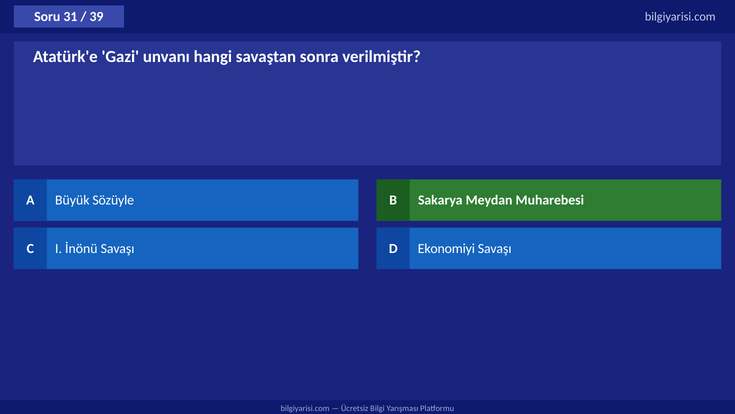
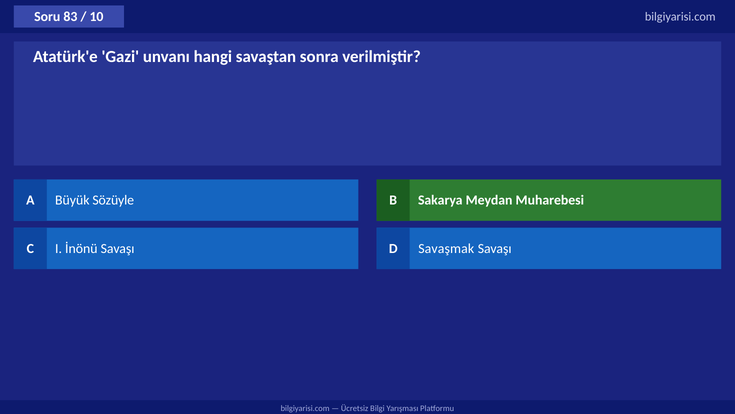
31: 31 -> 83
39: 39 -> 10
Ekonomiyi: Ekonomiyi -> Savaşmak
